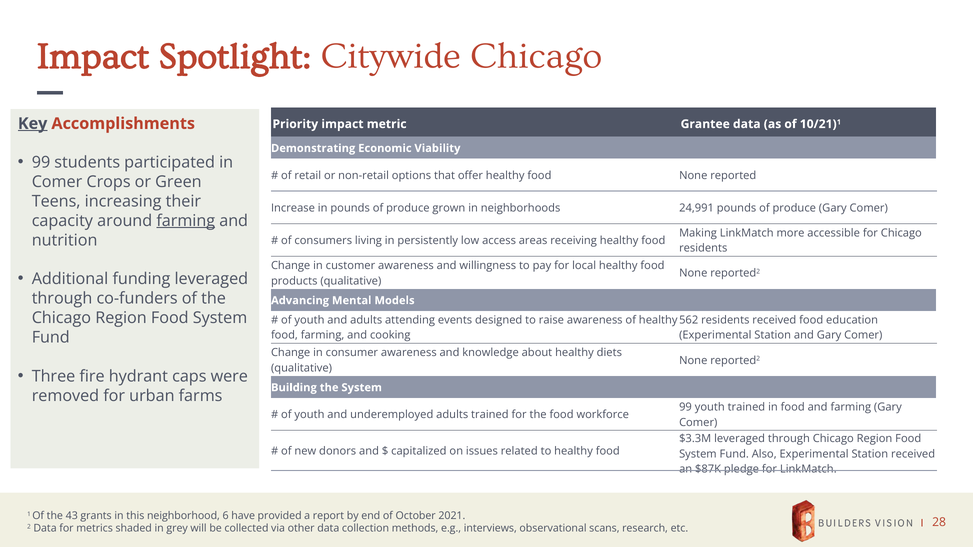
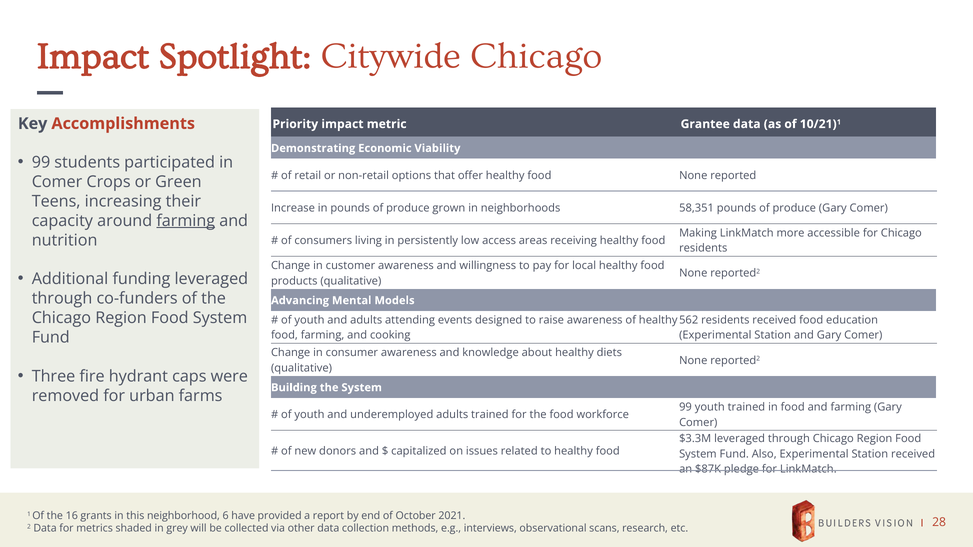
Key underline: present -> none
24,991: 24,991 -> 58,351
43: 43 -> 16
